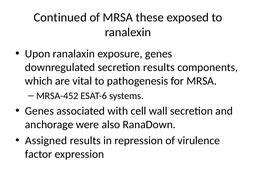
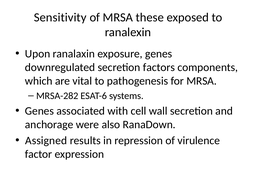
Continued: Continued -> Sensitivity
secretion results: results -> factors
MRSA-452: MRSA-452 -> MRSA-282
